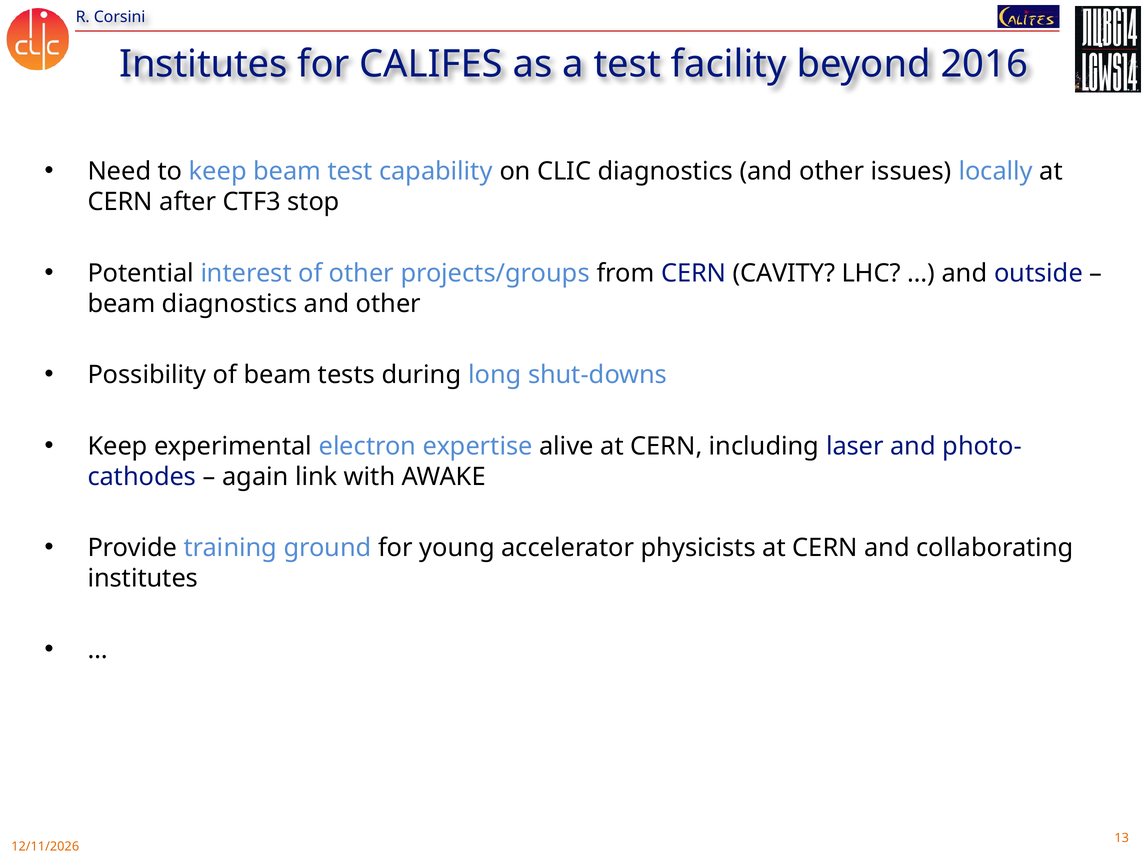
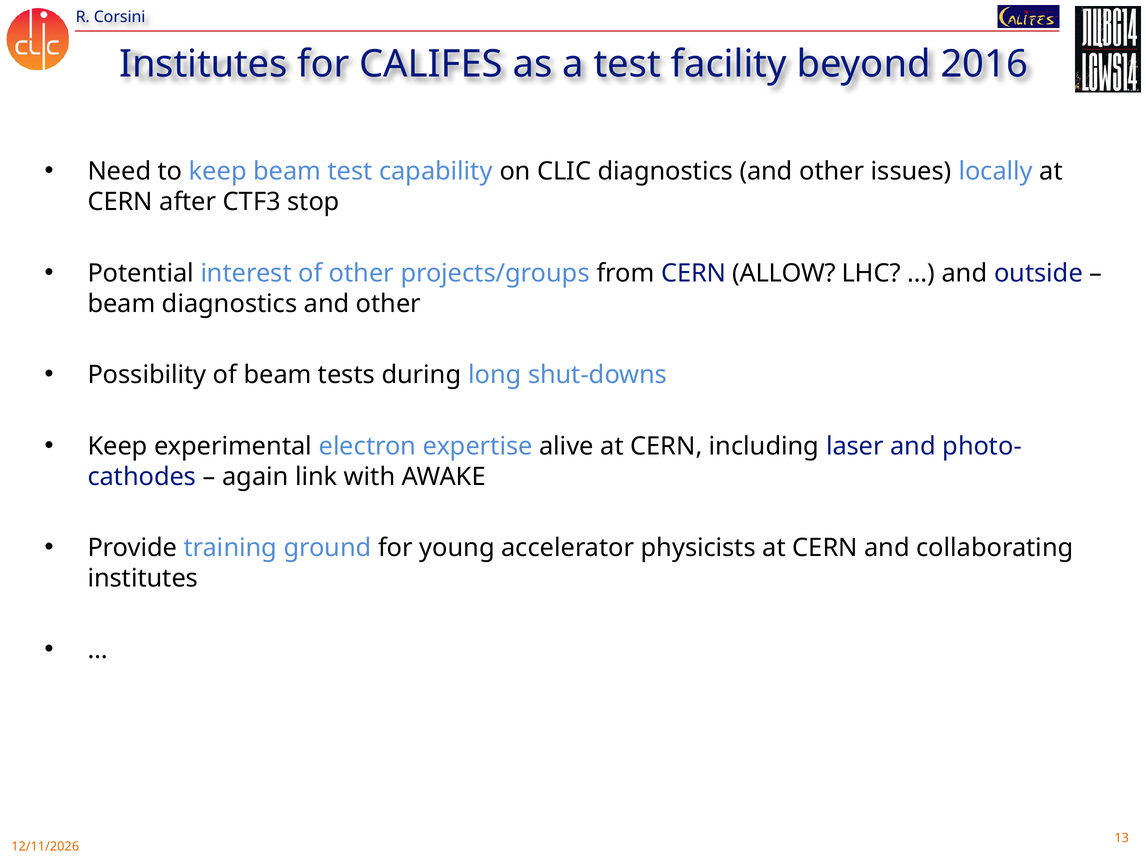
CAVITY: CAVITY -> ALLOW
